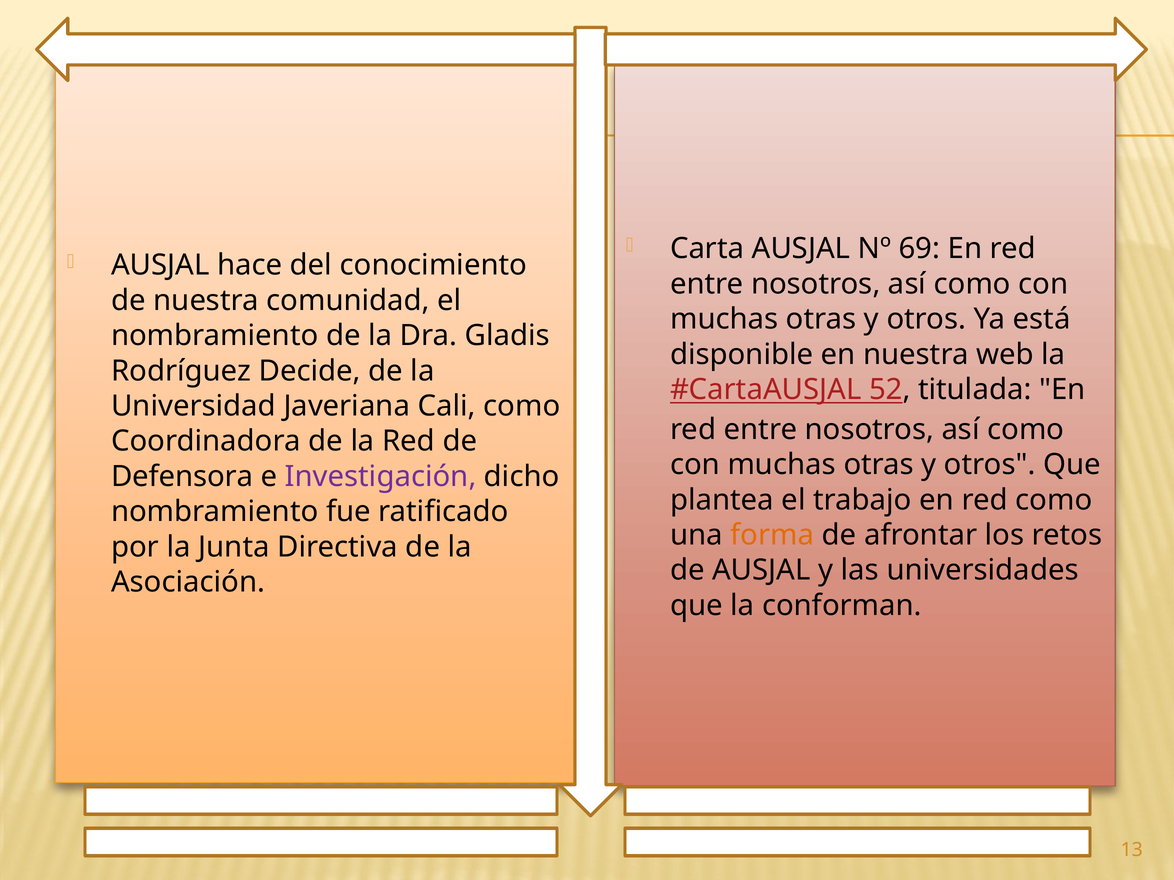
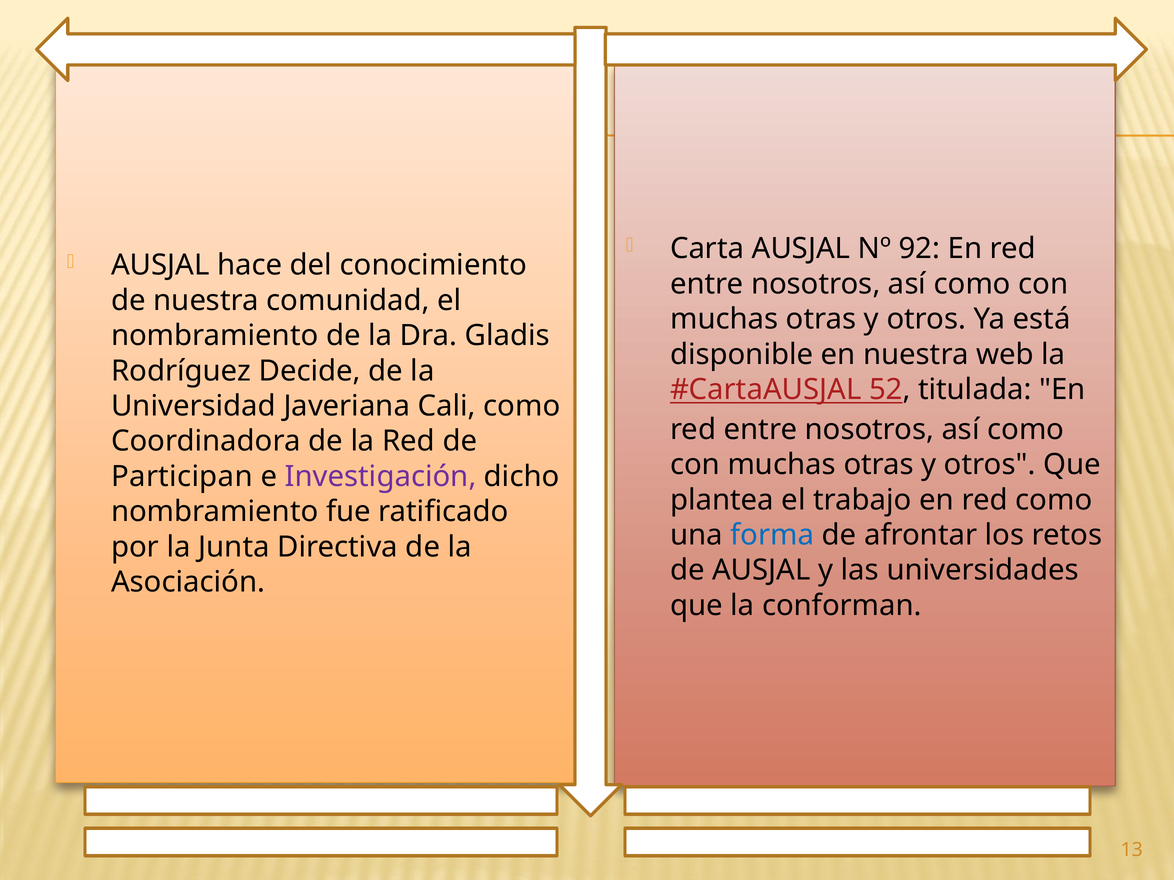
69: 69 -> 92
Defensora: Defensora -> Participan
forma colour: orange -> blue
